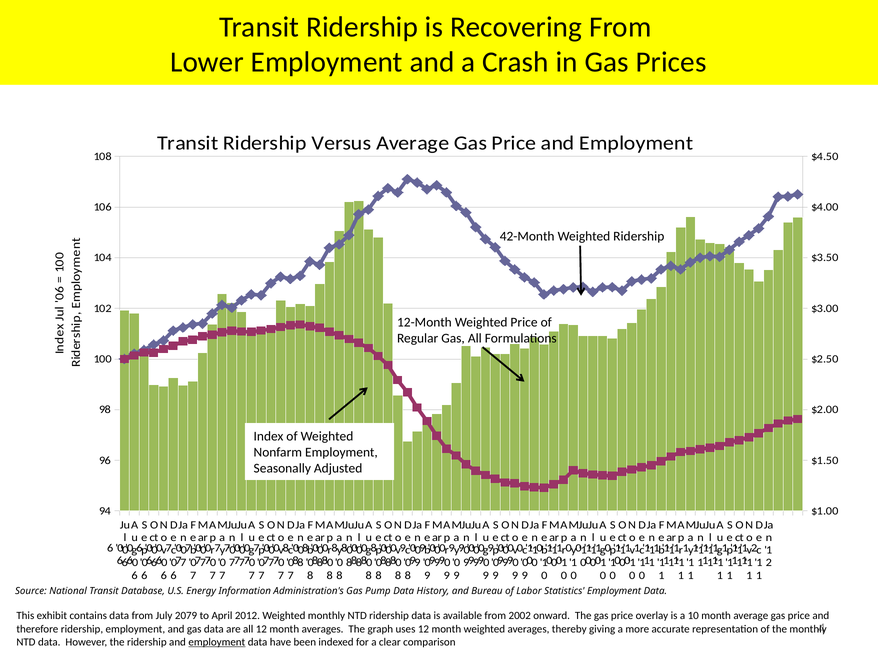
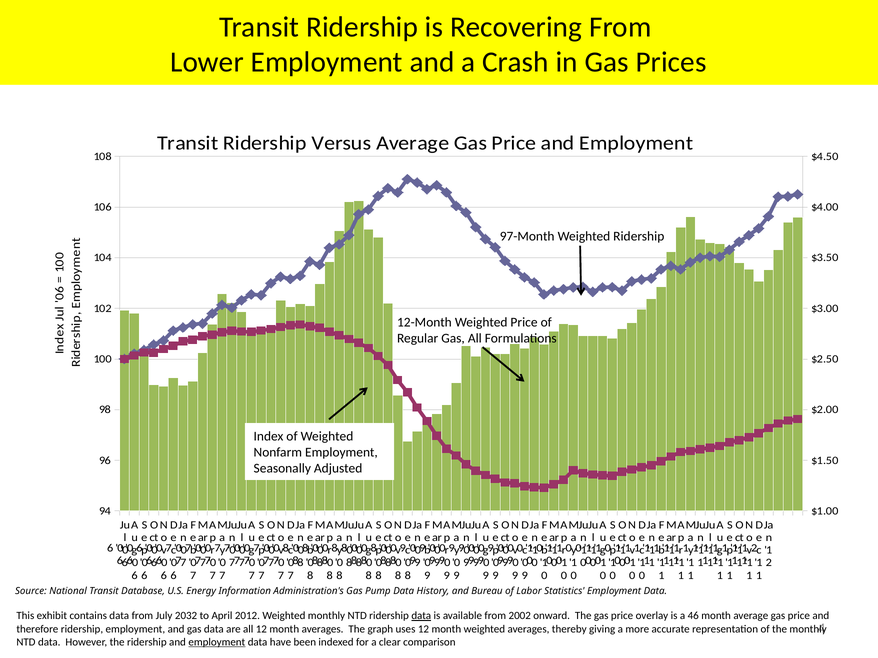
42-Month: 42-Month -> 97-Month
2079: 2079 -> 2032
data at (421, 616) underline: none -> present
10: 10 -> 46
